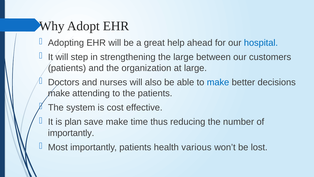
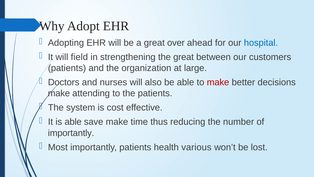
help: help -> over
step: step -> field
the large: large -> great
make at (218, 82) colour: blue -> red
is plan: plan -> able
